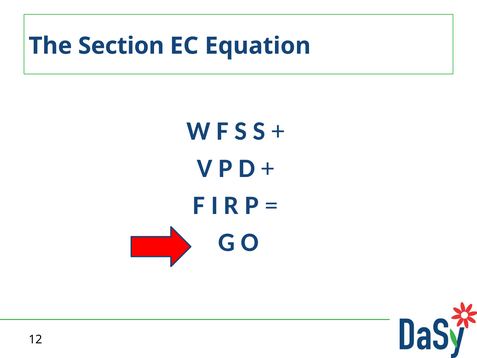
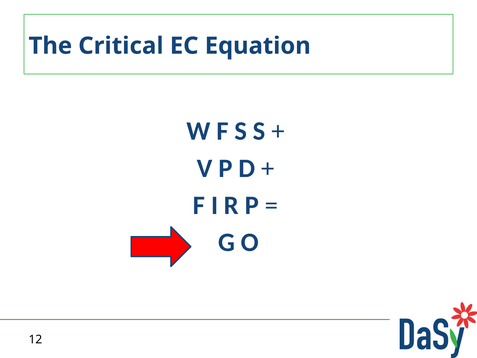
Section: Section -> Critical
